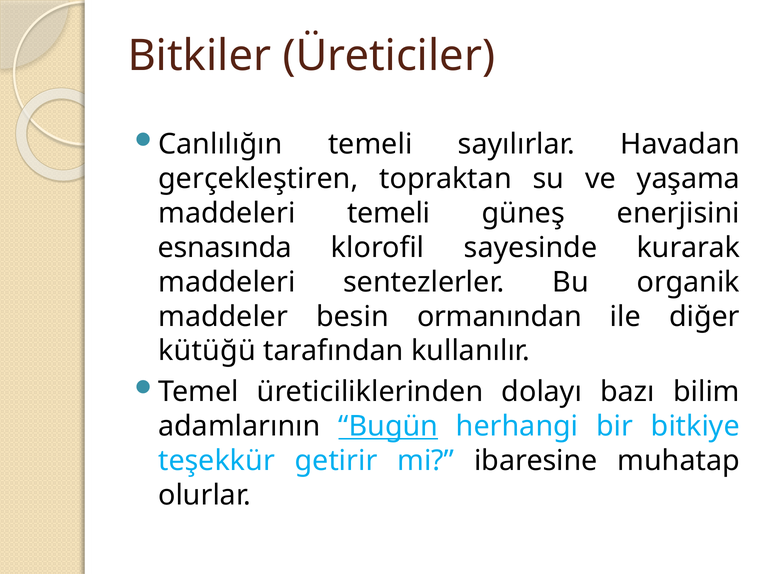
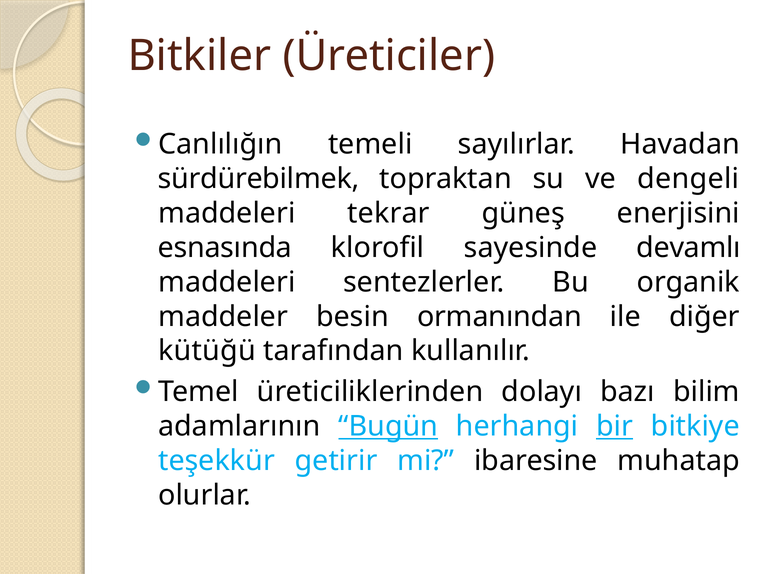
gerçekleştiren: gerçekleştiren -> sürdürebilmek
yaşama: yaşama -> dengeli
maddeleri temeli: temeli -> tekrar
kurarak: kurarak -> devamlı
bir underline: none -> present
